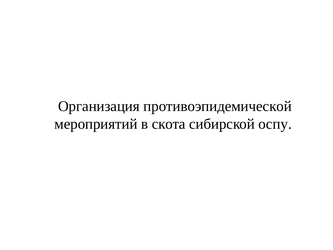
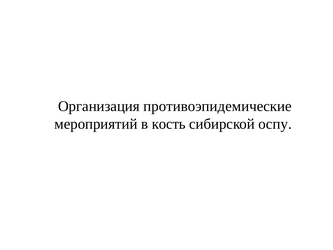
противоэпидемической: противоэпидемической -> противоэпидемические
скота: скота -> кость
